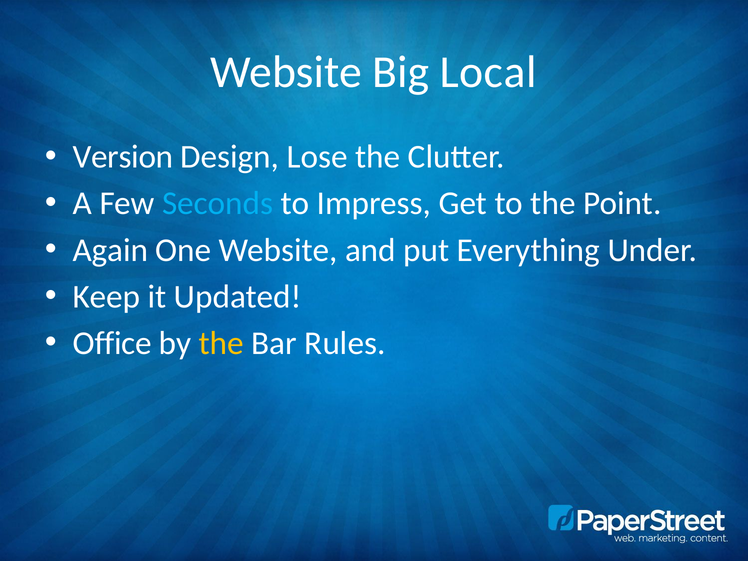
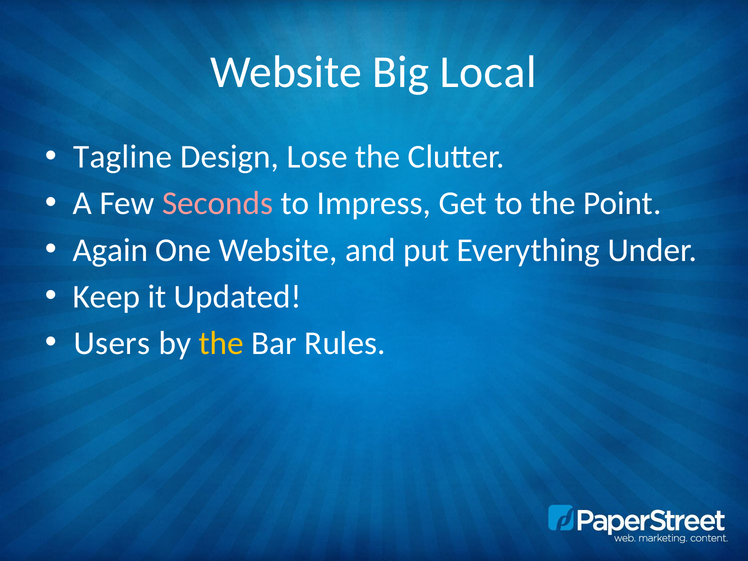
Version: Version -> Tagline
Seconds colour: light blue -> pink
Office: Office -> Users
